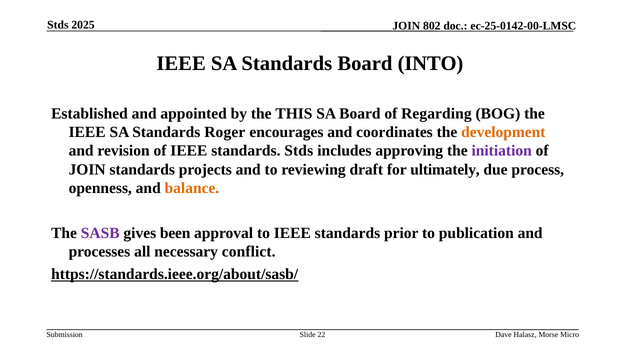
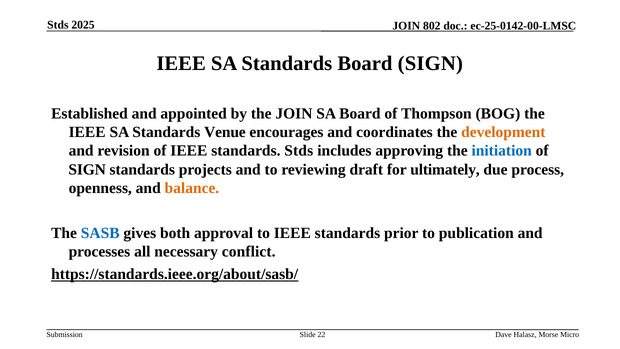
Board INTO: INTO -> SIGN
the THIS: THIS -> JOIN
Regarding: Regarding -> Thompson
Roger: Roger -> Venue
initiation colour: purple -> blue
JOIN at (87, 169): JOIN -> SIGN
SASB colour: purple -> blue
been: been -> both
